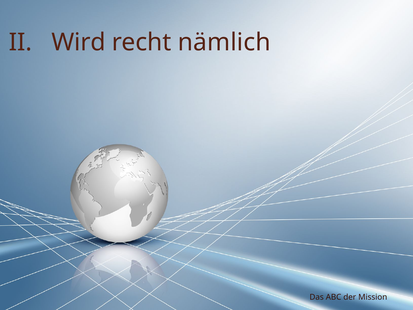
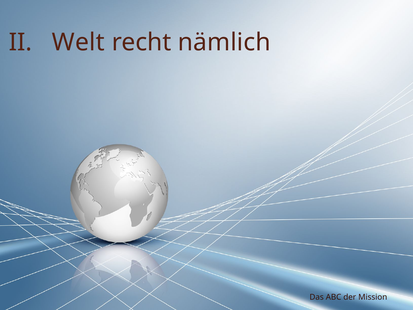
Wird: Wird -> Welt
